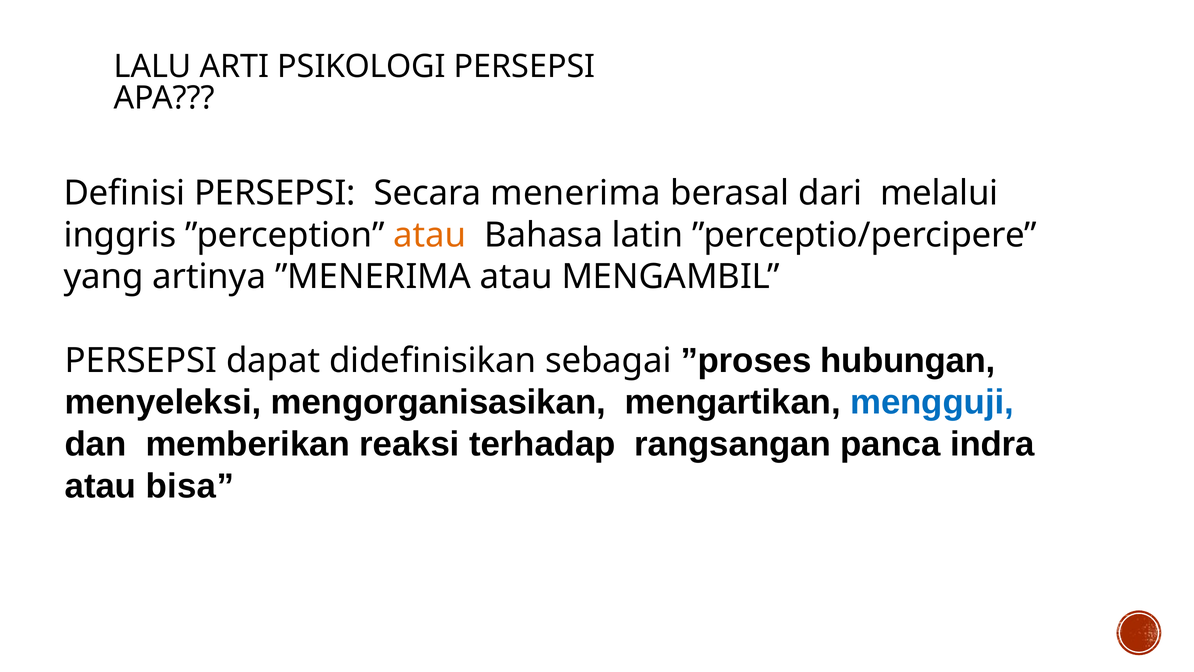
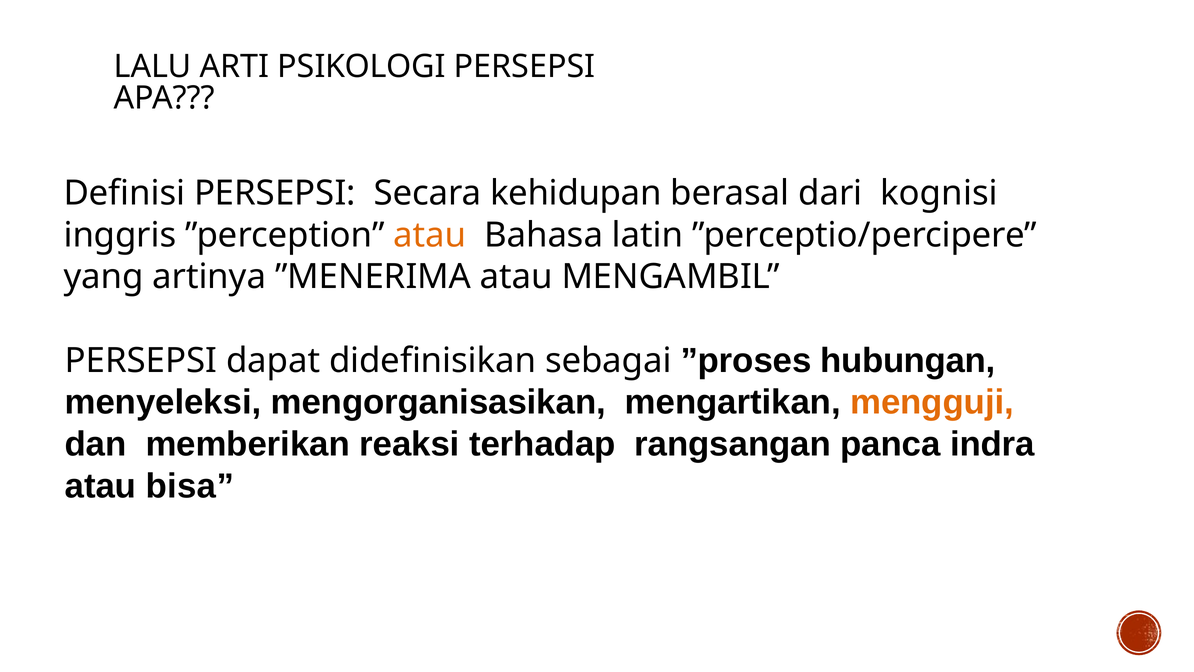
menerima: menerima -> kehidupan
melalui: melalui -> kognisi
mengguji colour: blue -> orange
